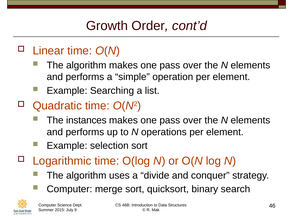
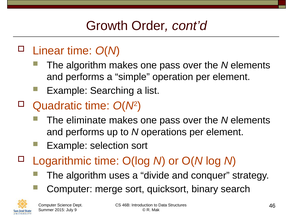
instances: instances -> eliminate
